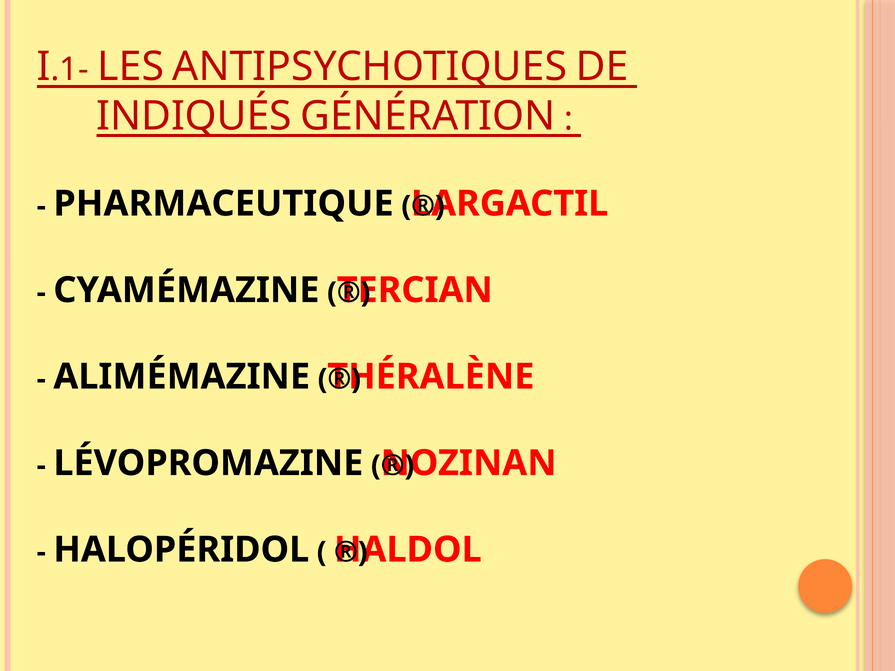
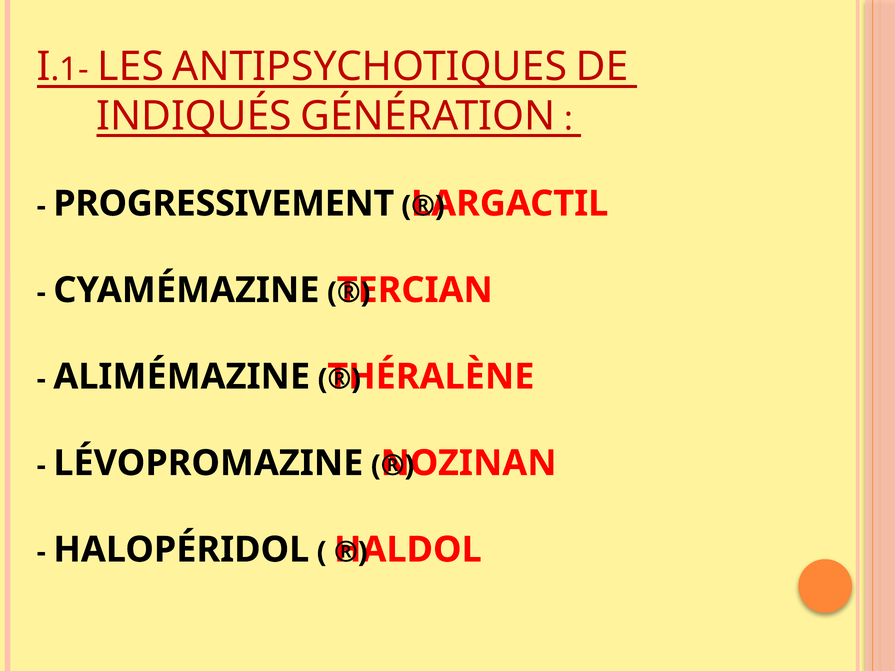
PHARMACEUTIQUE: PHARMACEUTIQUE -> PROGRESSIVEMENT
